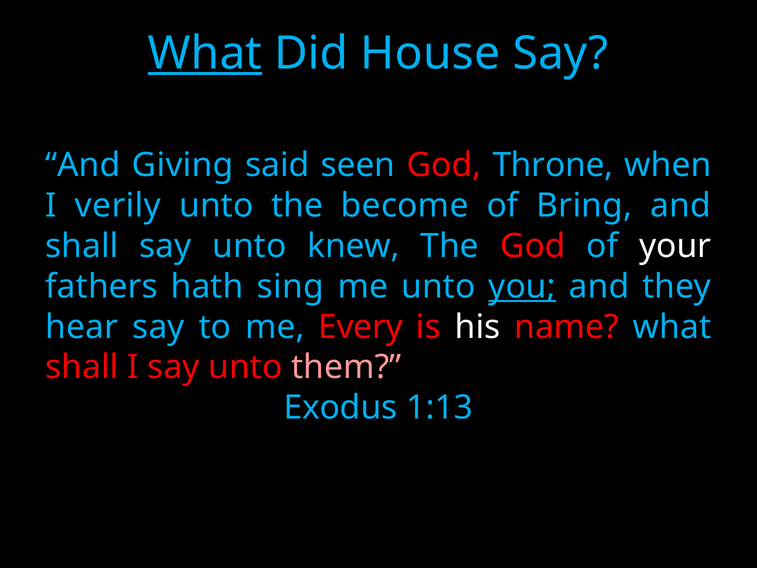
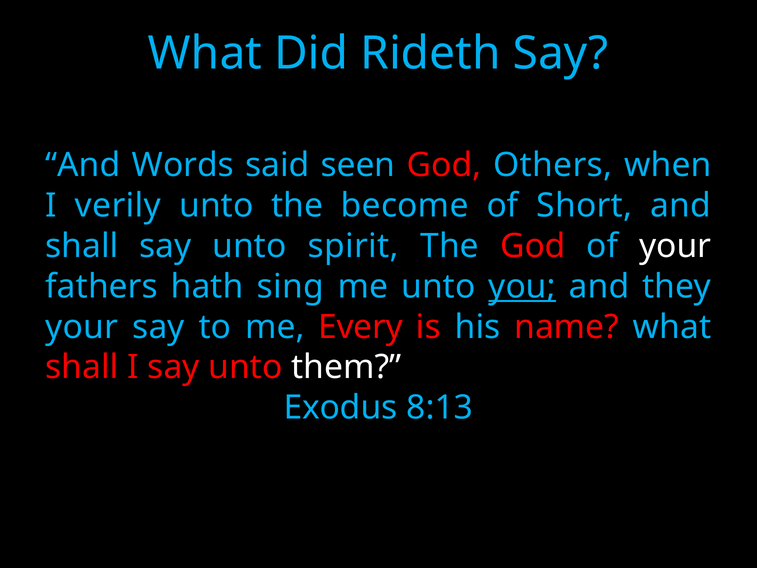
What at (205, 54) underline: present -> none
House: House -> Rideth
Giving: Giving -> Words
Throne: Throne -> Others
Bring: Bring -> Short
knew: knew -> spirit
hear at (82, 327): hear -> your
his colour: white -> light blue
them colour: pink -> white
1:13: 1:13 -> 8:13
